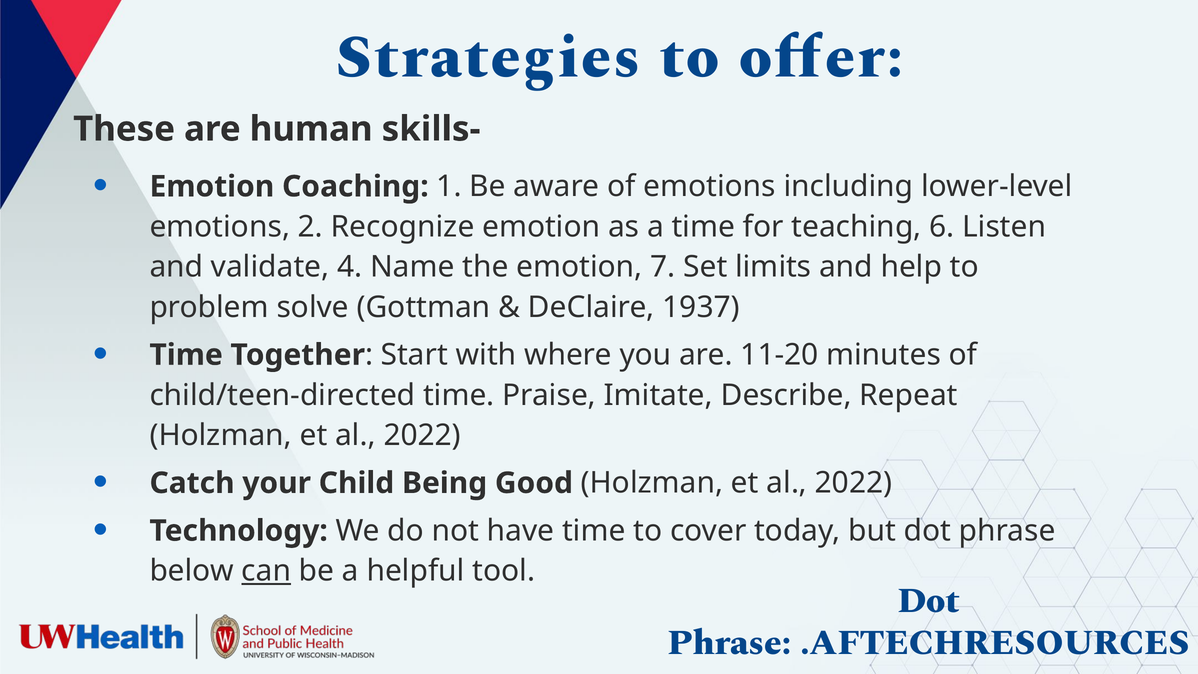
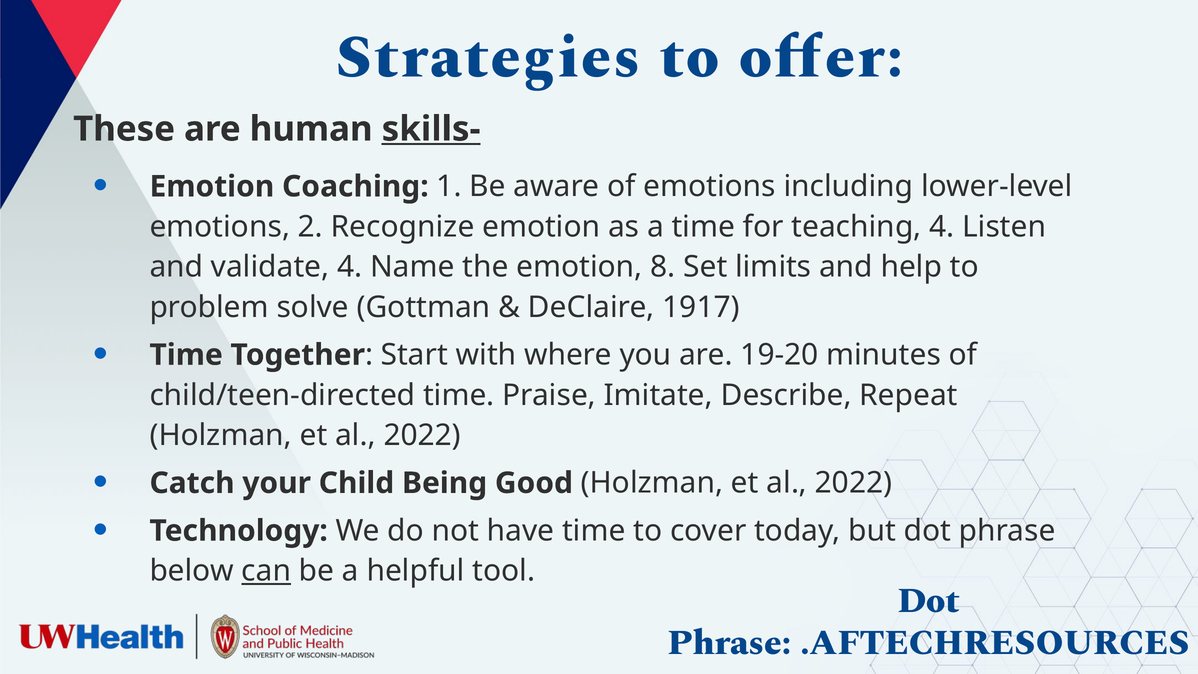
skills- underline: none -> present
teaching 6: 6 -> 4
7: 7 -> 8
1937: 1937 -> 1917
11-20: 11-20 -> 19-20
